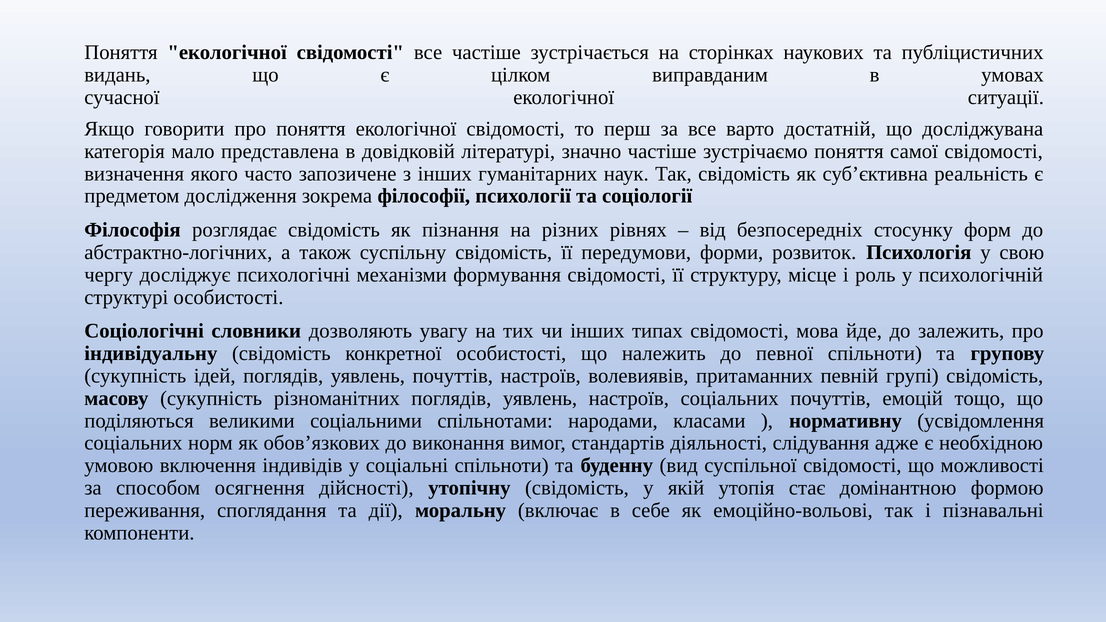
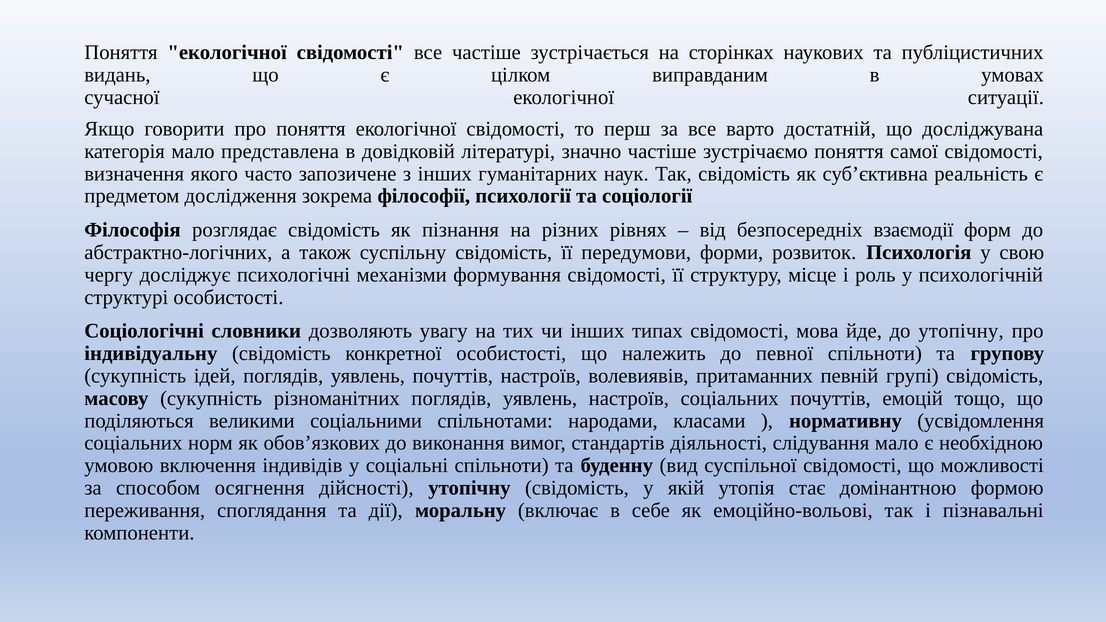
стосунку: стосунку -> взаємодії
до залежить: залежить -> утопічну
слідування адже: адже -> мало
